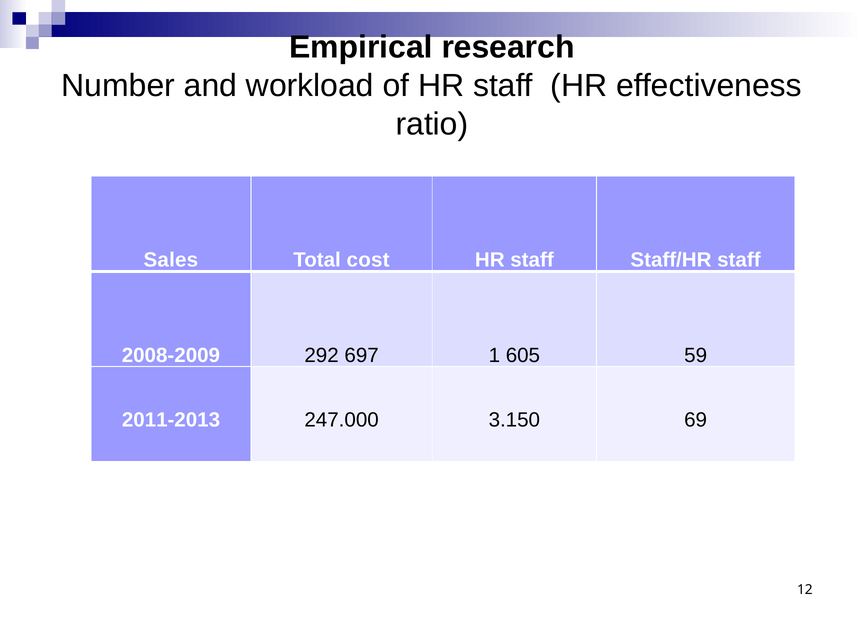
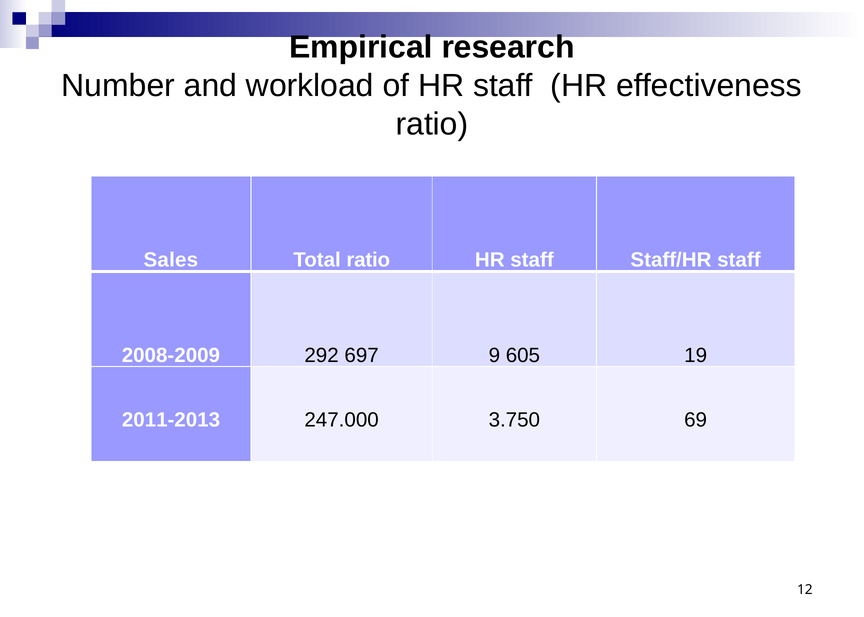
Total cost: cost -> ratio
1: 1 -> 9
59: 59 -> 19
3.150: 3.150 -> 3.750
